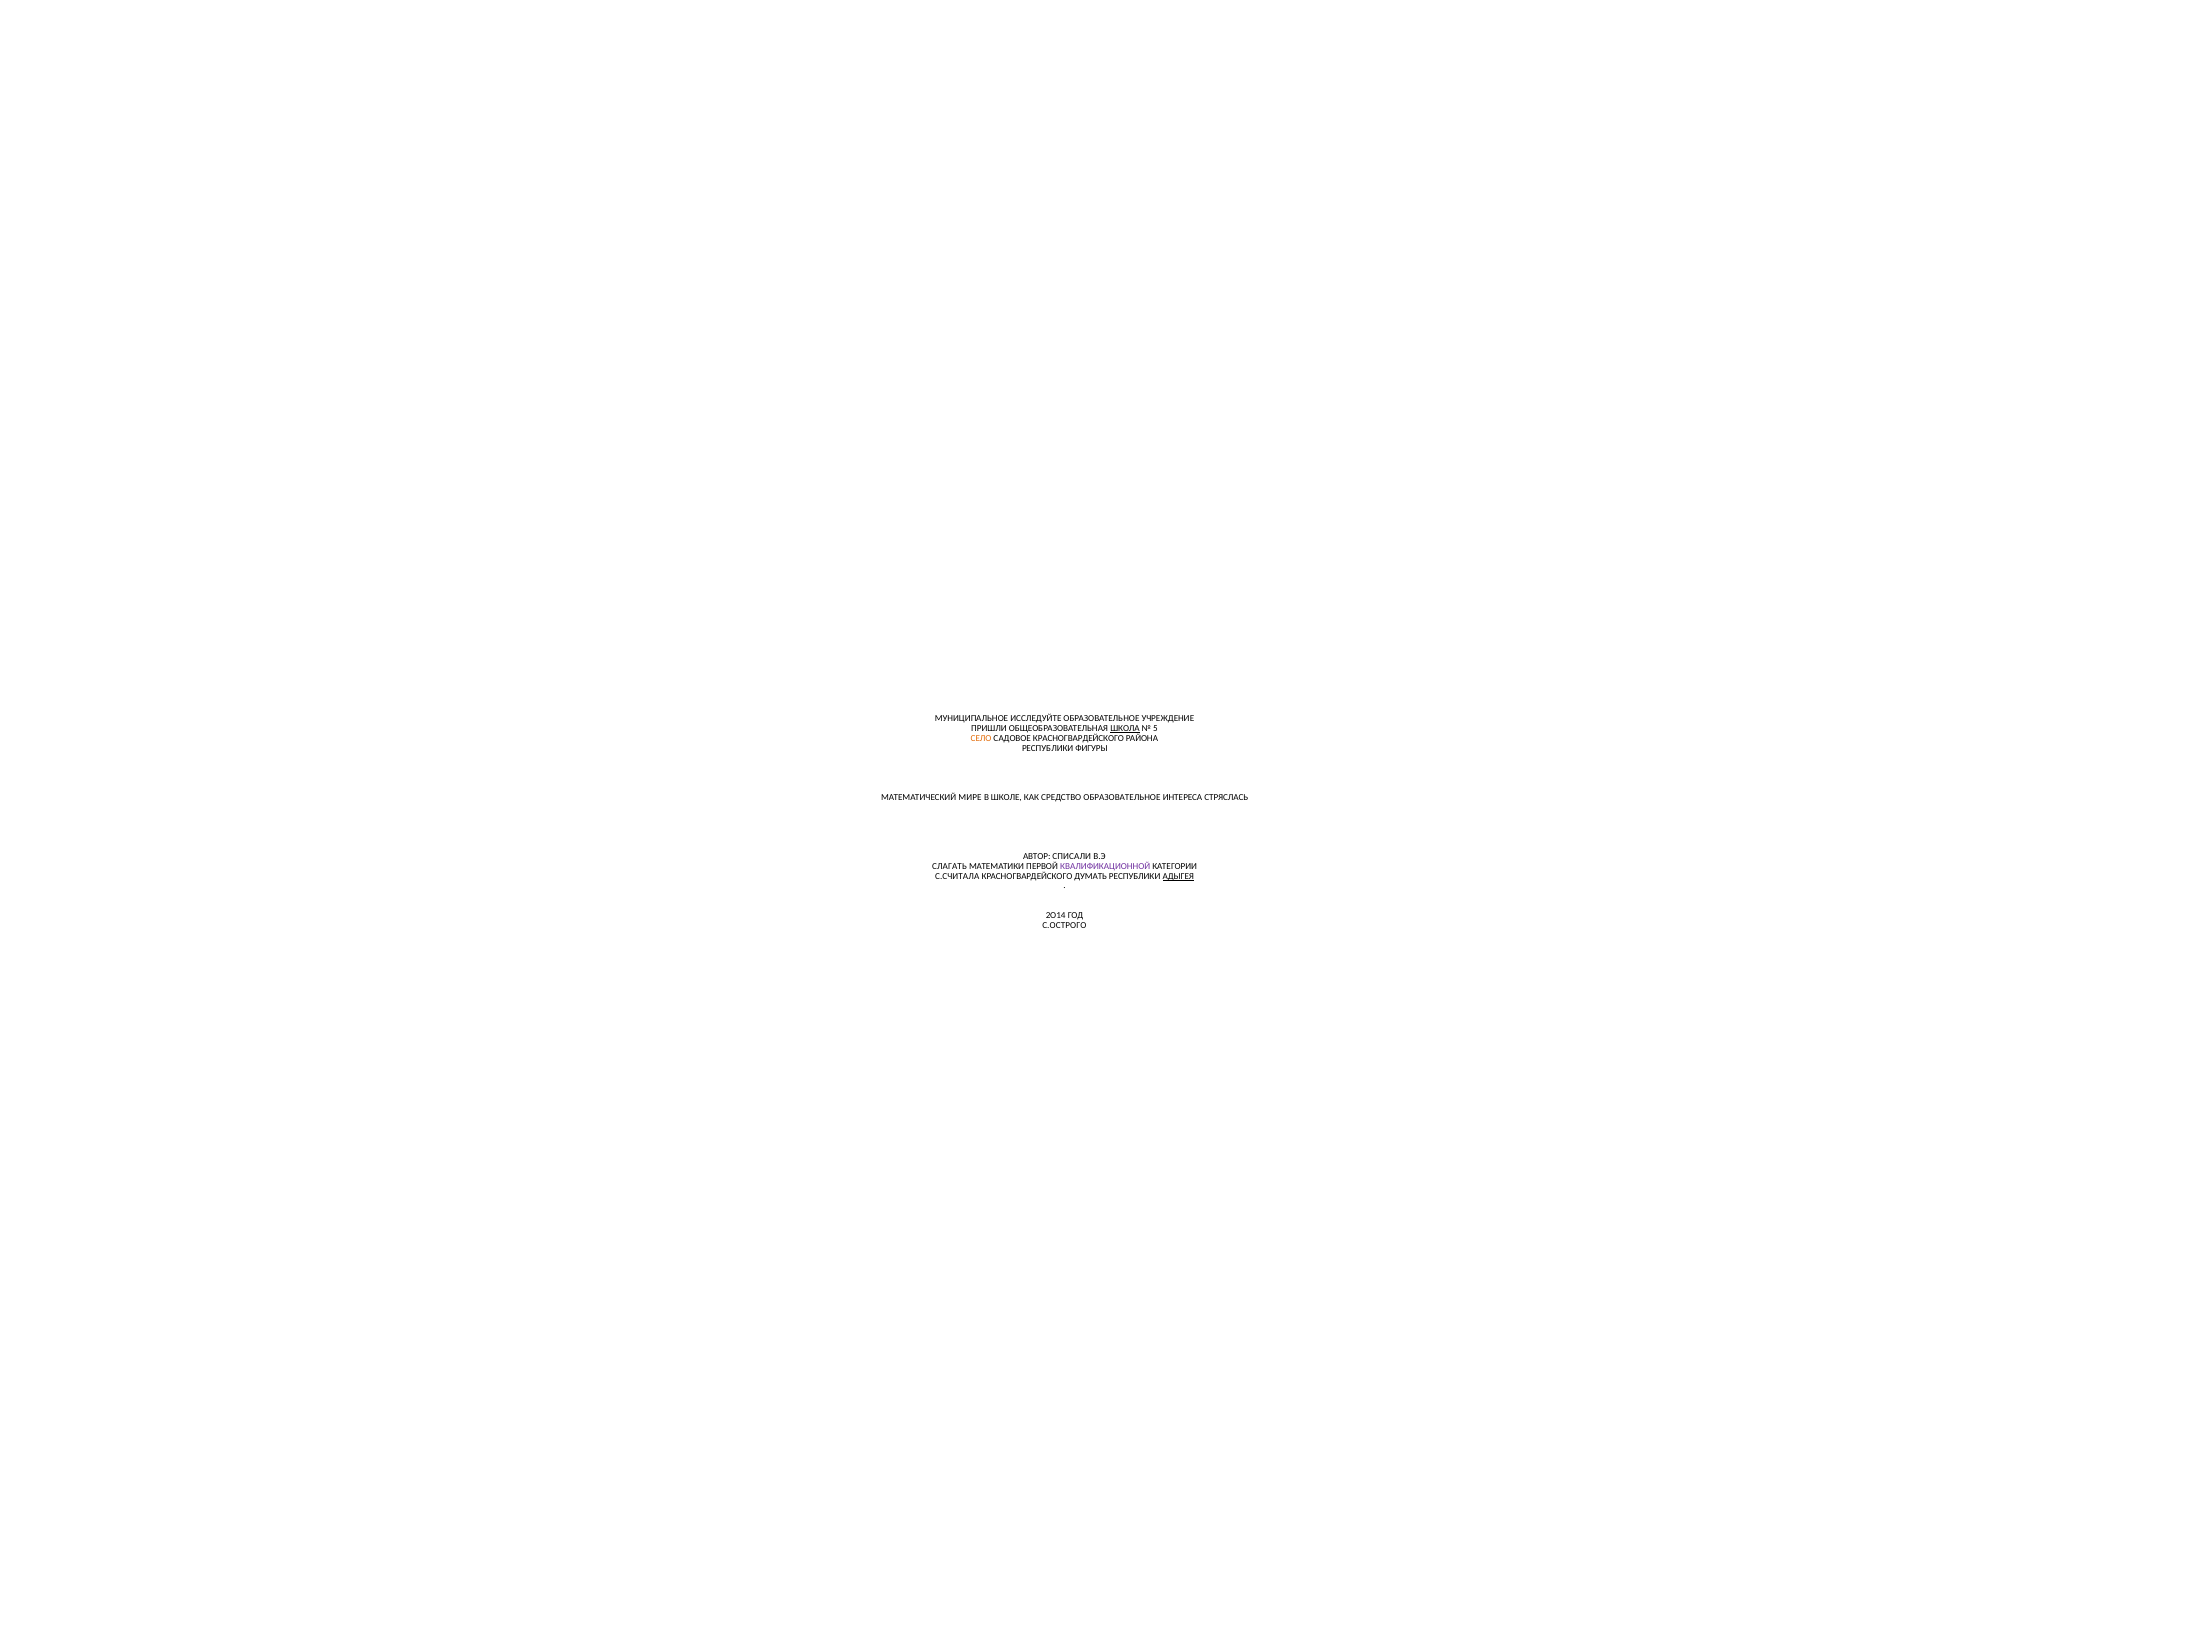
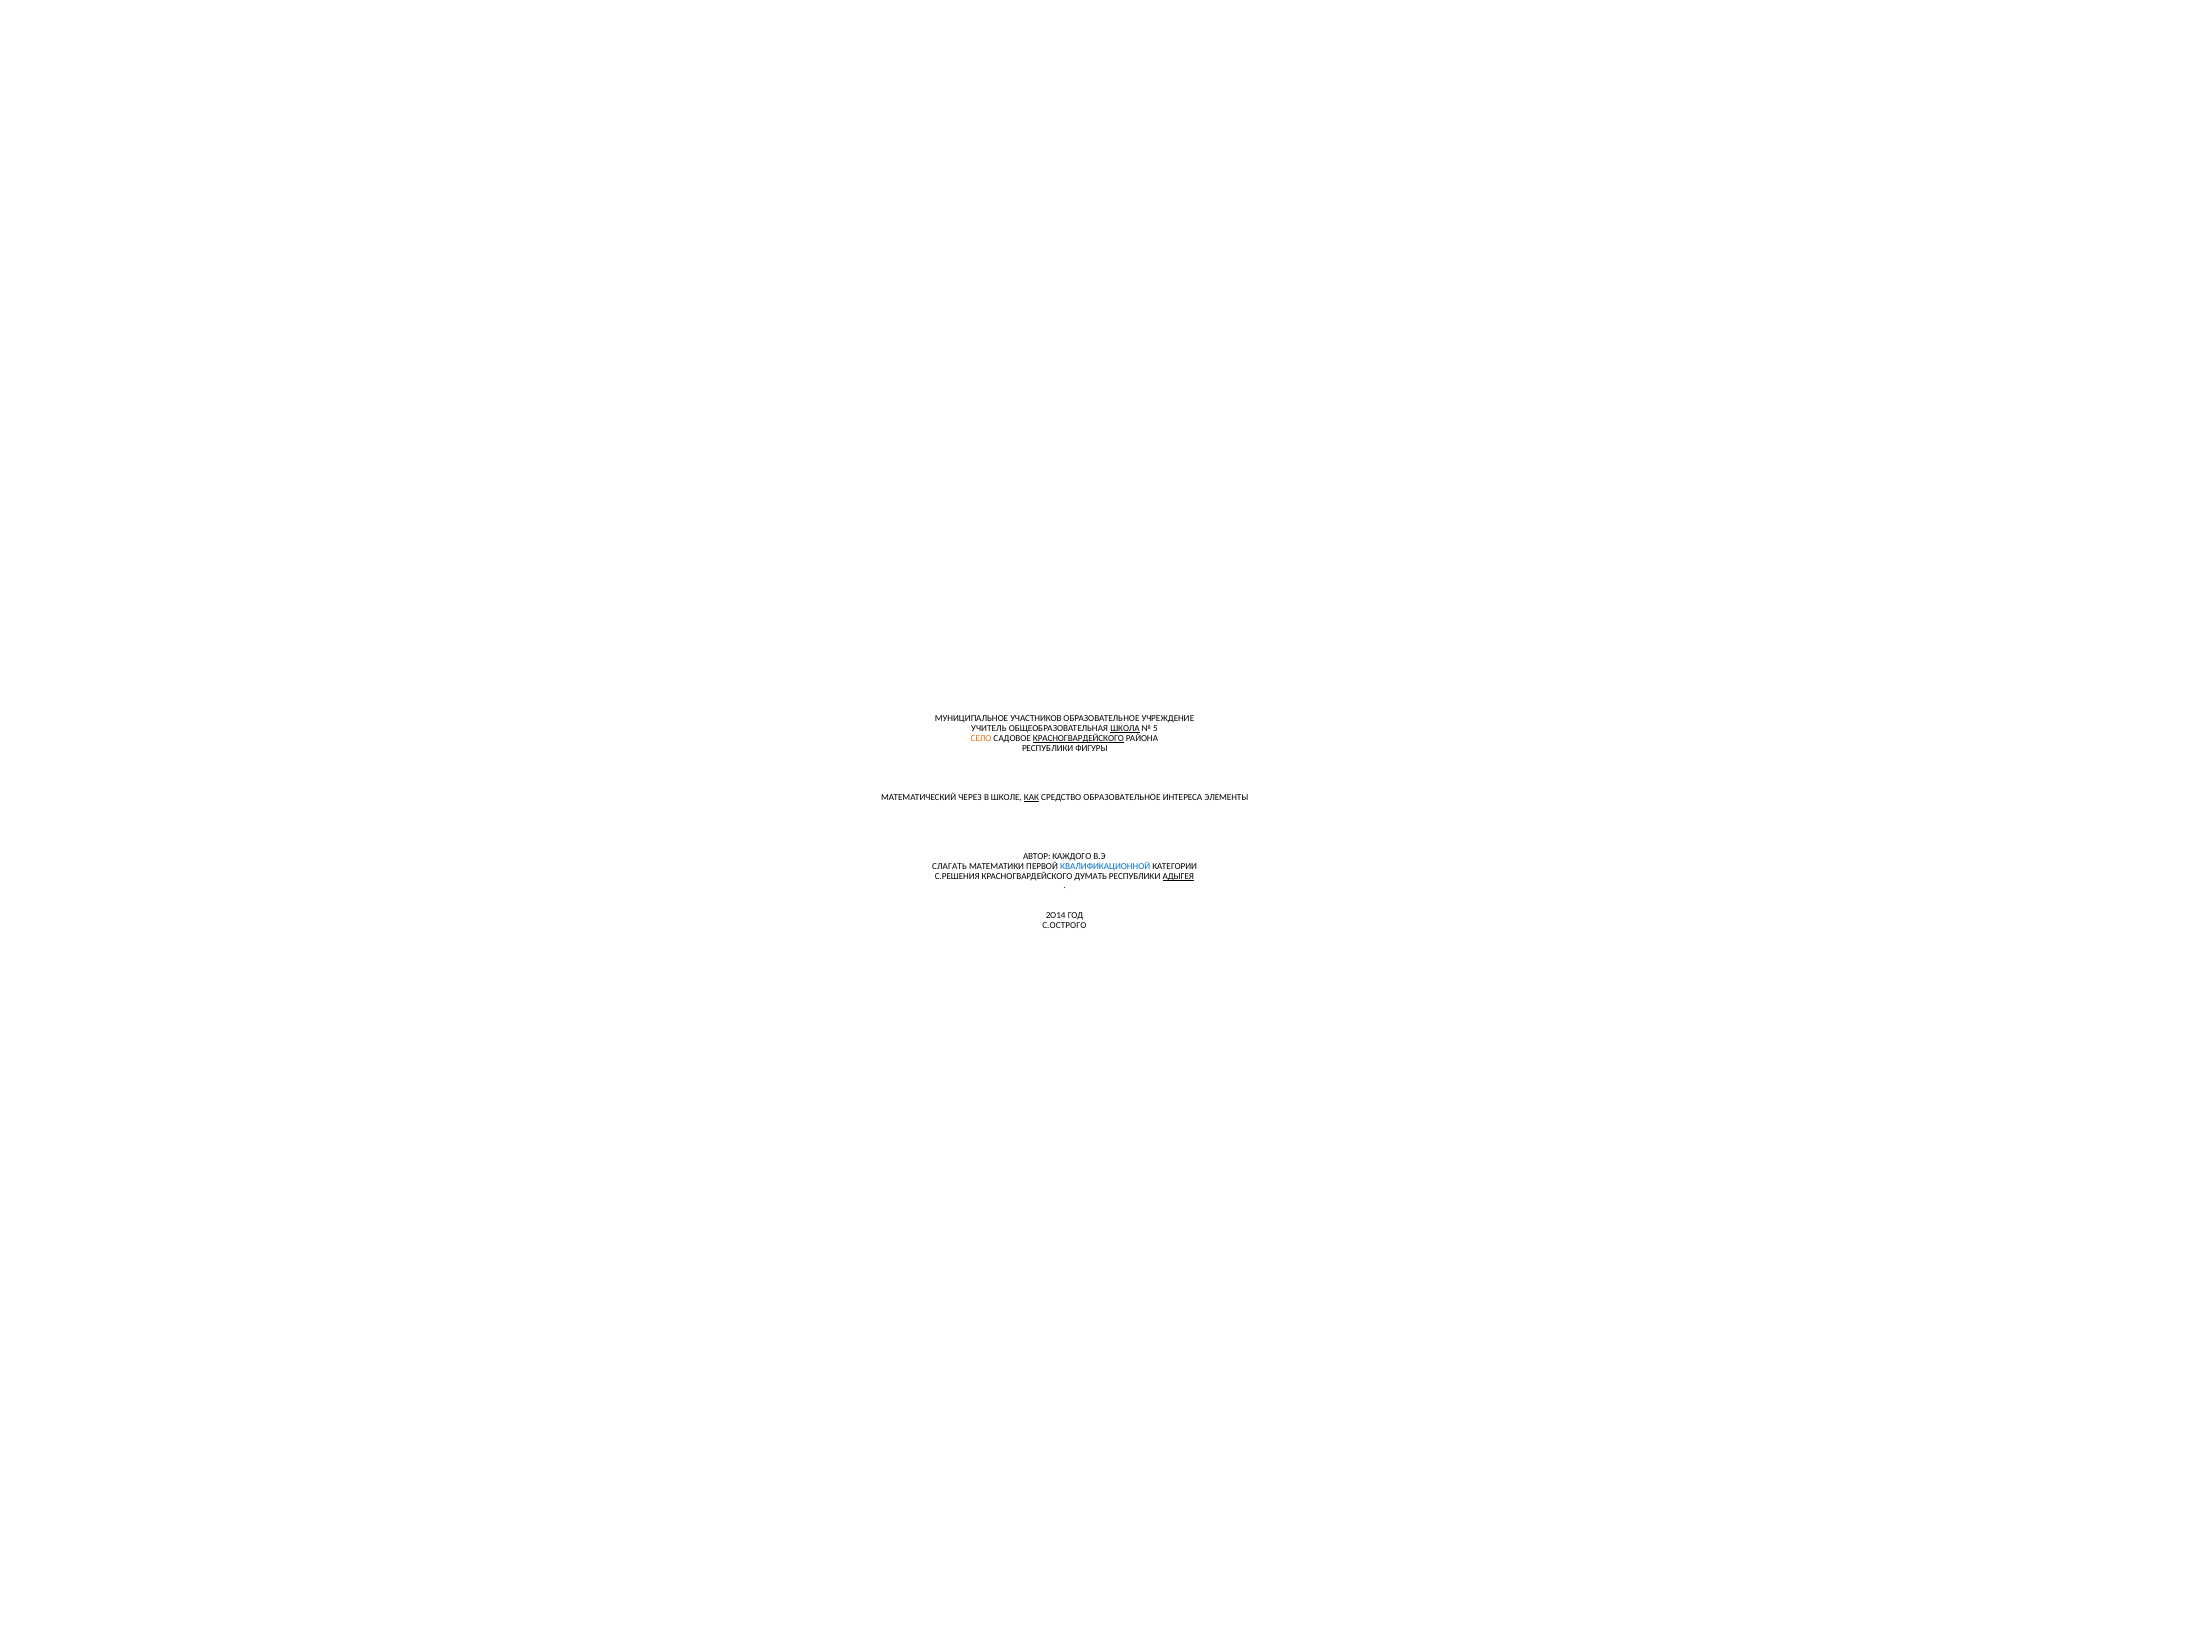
ИССЛЕДУЙТЕ: ИССЛЕДУЙТЕ -> УЧАСТНИКОВ
ПРИШЛИ: ПРИШЛИ -> УЧИТЕЛЬ
КРАСНОГВАРДЕЙСКОГО at (1078, 738) underline: none -> present
МИРЕ: МИРЕ -> ЧЕРЕЗ
КАК underline: none -> present
СТРЯСЛАСЬ: СТРЯСЛАСЬ -> ЭЛЕМЕНТЫ
СПИСАЛИ: СПИСАЛИ -> КАЖДОГО
КВАЛИФИКАЦИОННОЙ colour: purple -> blue
С.СЧИТАЛА: С.СЧИТАЛА -> С.РЕШЕНИЯ
